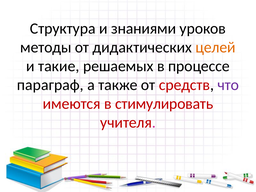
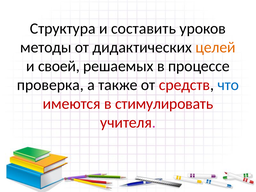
знаниями: знаниями -> составить
такие: такие -> своей
параграф: параграф -> проверка
что colour: purple -> blue
